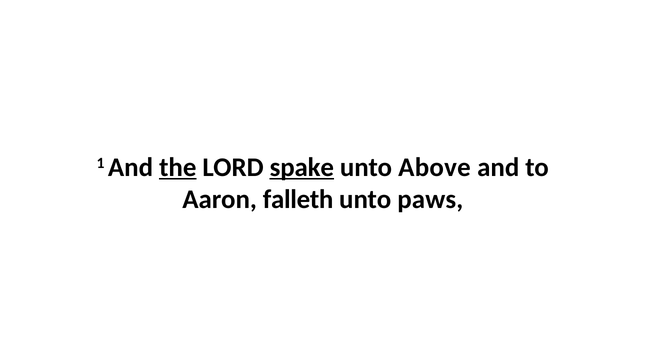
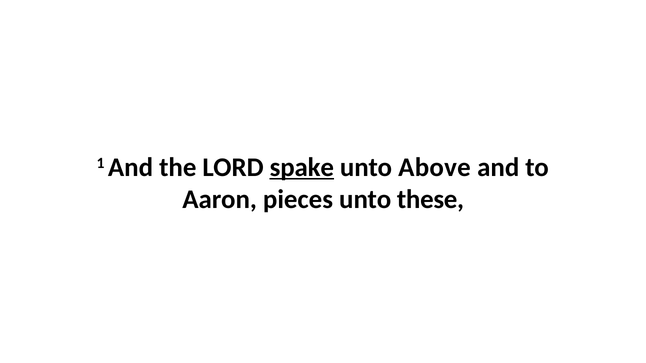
the underline: present -> none
falleth: falleth -> pieces
paws: paws -> these
